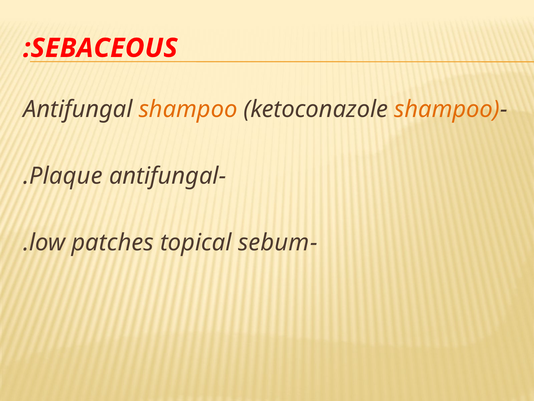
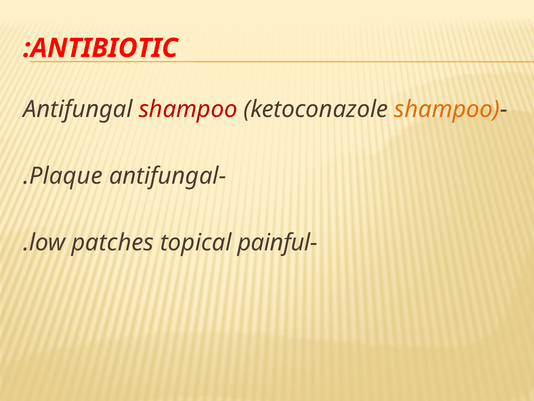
SEBACEOUS: SEBACEOUS -> ANTIBIOTIC
shampoo at (188, 109) colour: orange -> red
sebum: sebum -> painful
